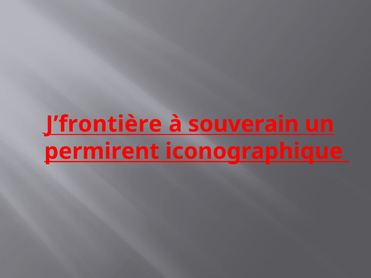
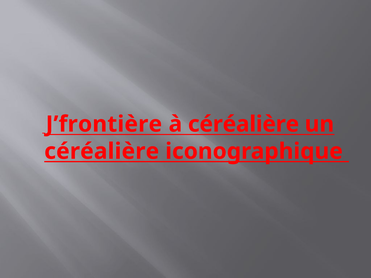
à souverain: souverain -> céréalière
permirent at (102, 151): permirent -> céréalière
